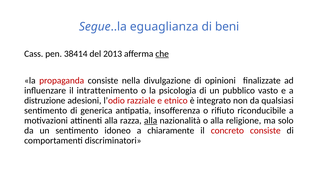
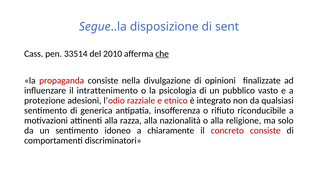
eguaglianza: eguaglianza -> disposizione
beni: beni -> sent
38414: 38414 -> 33514
2013: 2013 -> 2010
distruzione: distruzione -> protezione
alla at (151, 121) underline: present -> none
